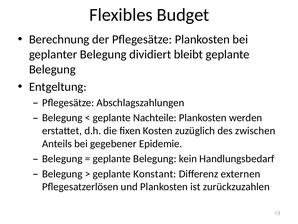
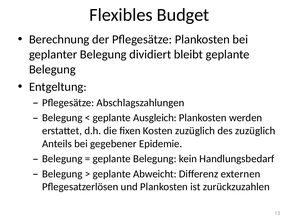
Nachteile: Nachteile -> Ausgleich
des zwischen: zwischen -> zuzüglich
Konstant: Konstant -> Abweicht
